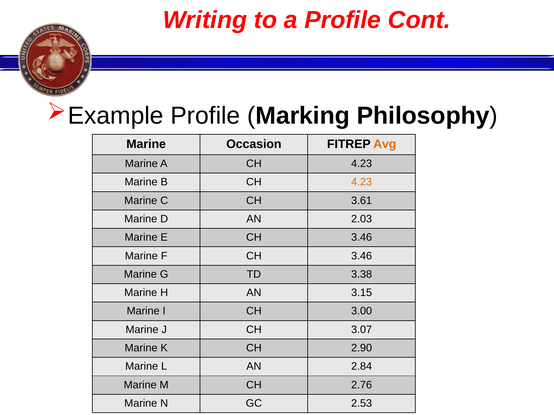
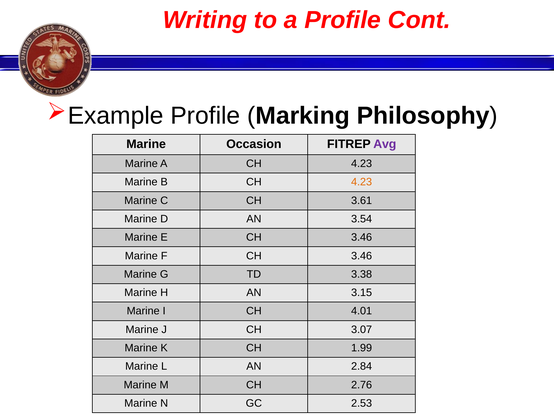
Avg colour: orange -> purple
2.03: 2.03 -> 3.54
3.00: 3.00 -> 4.01
2.90: 2.90 -> 1.99
